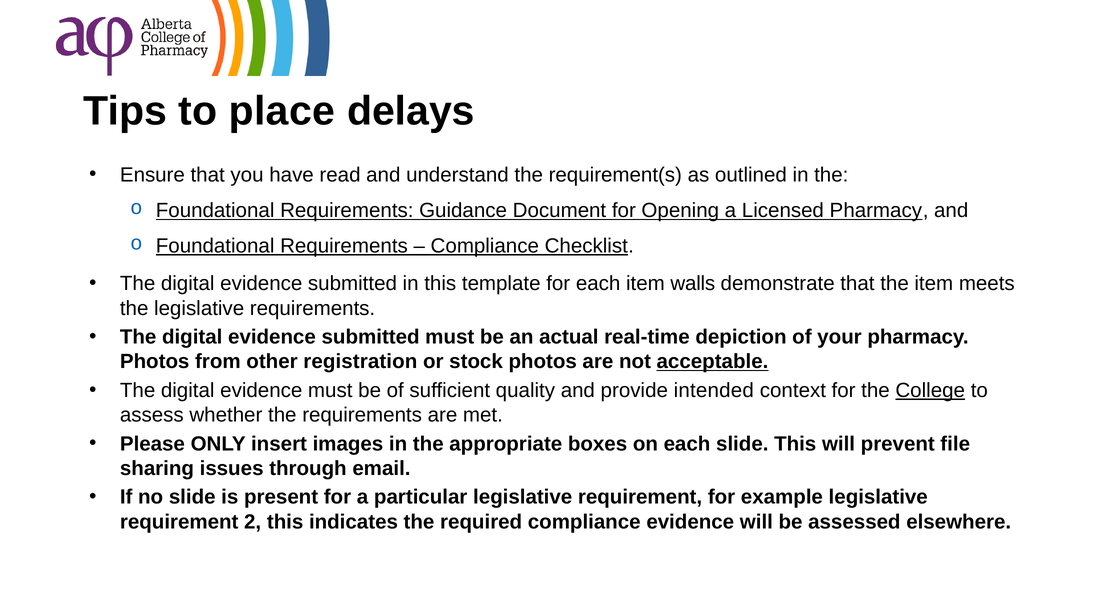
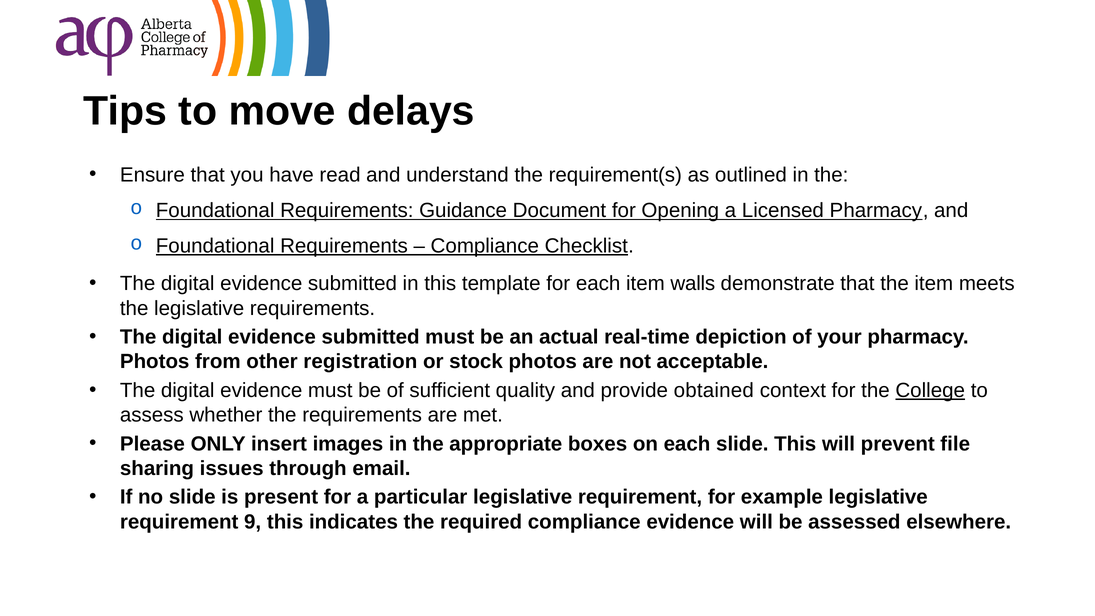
place: place -> move
acceptable underline: present -> none
intended: intended -> obtained
2: 2 -> 9
